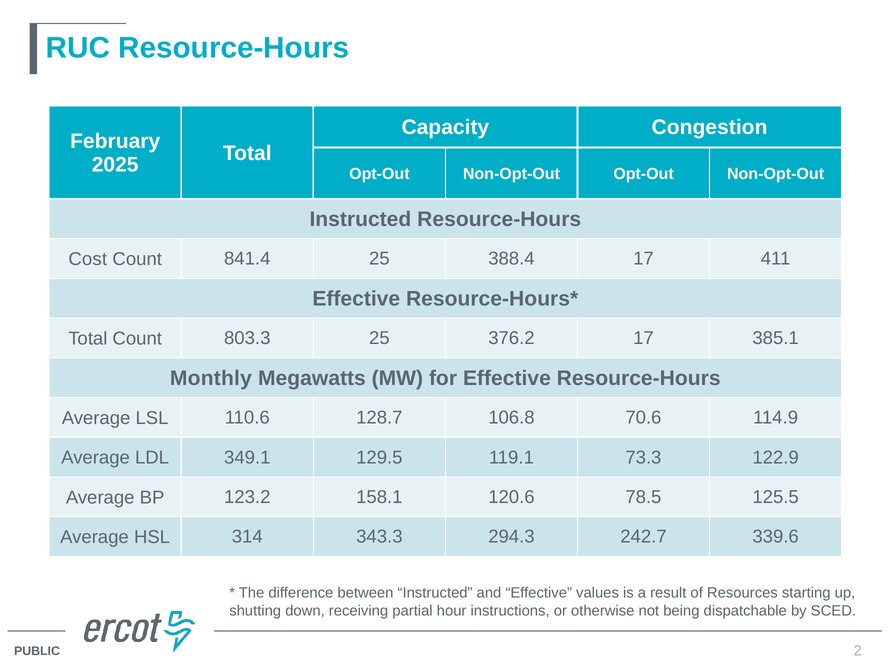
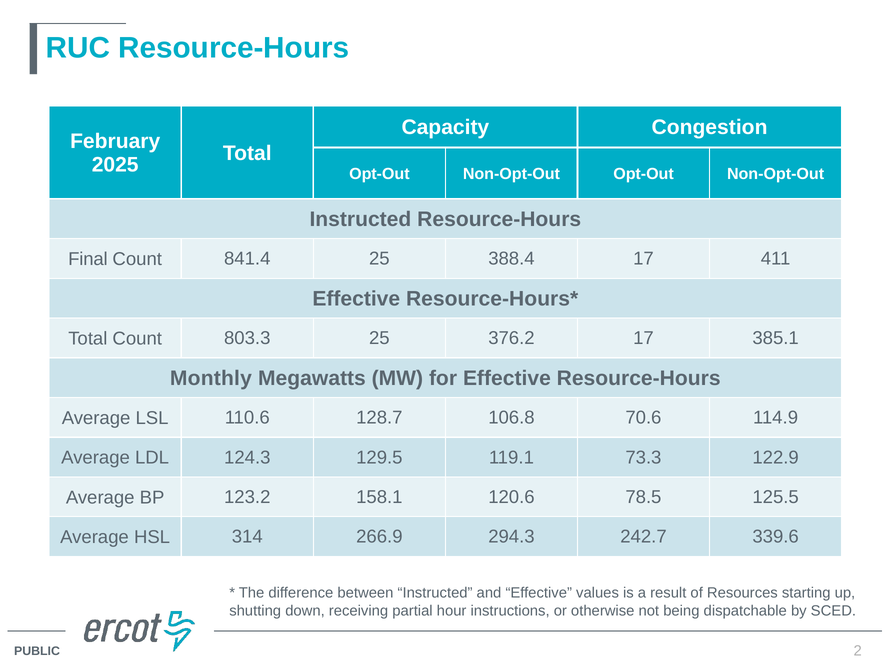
Cost: Cost -> Final
349.1: 349.1 -> 124.3
343.3: 343.3 -> 266.9
